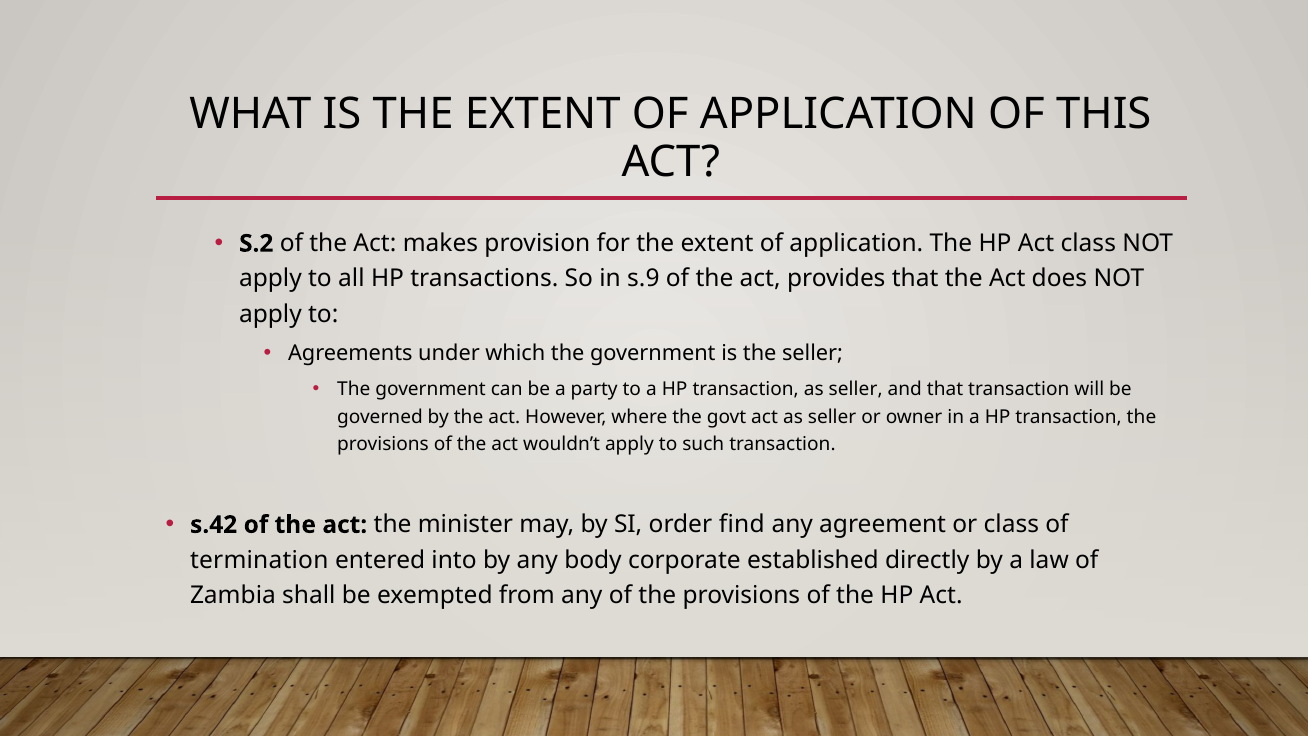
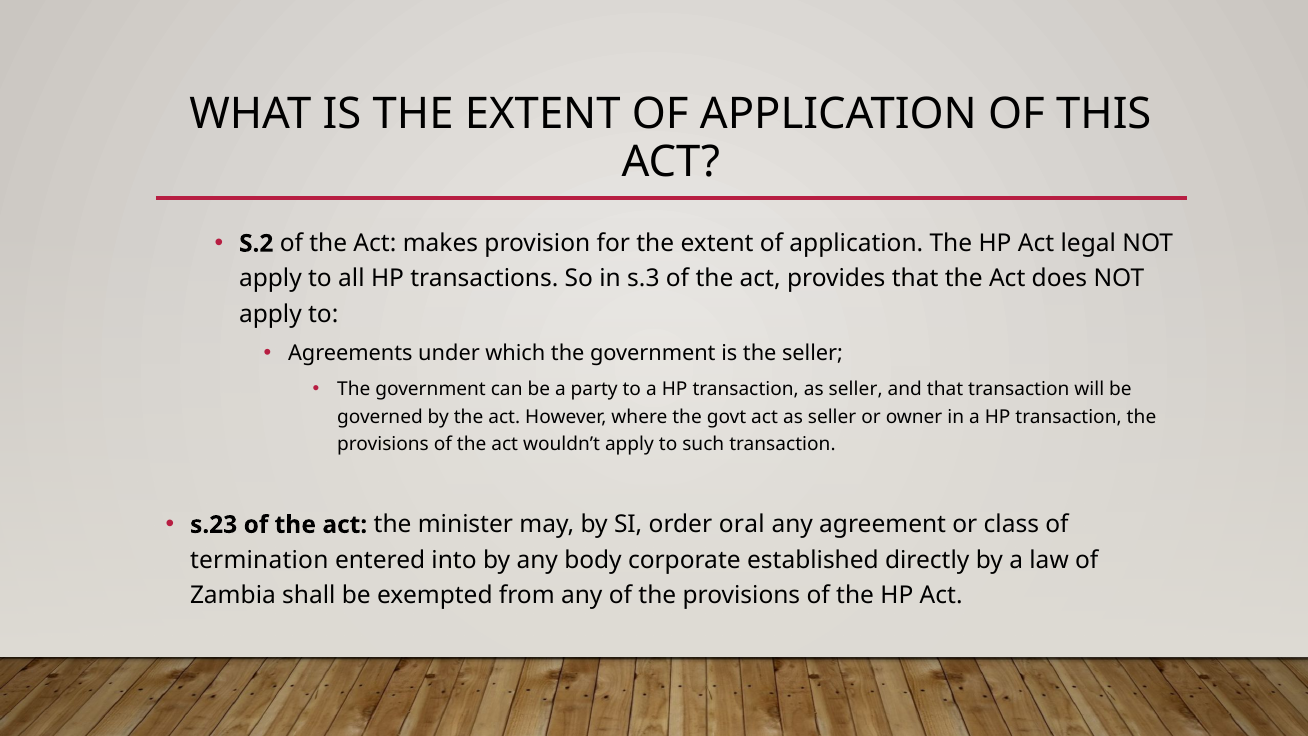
Act class: class -> legal
s.9: s.9 -> s.3
s.42: s.42 -> s.23
find: find -> oral
